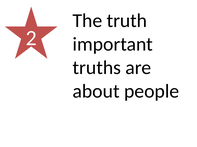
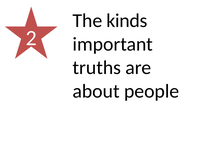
truth: truth -> kinds
